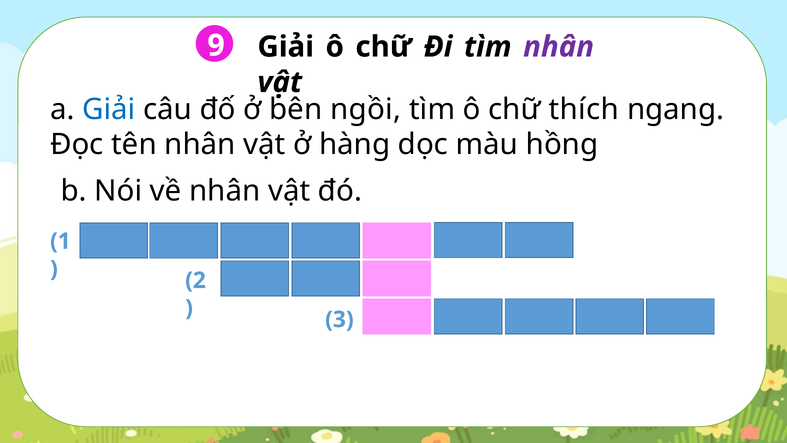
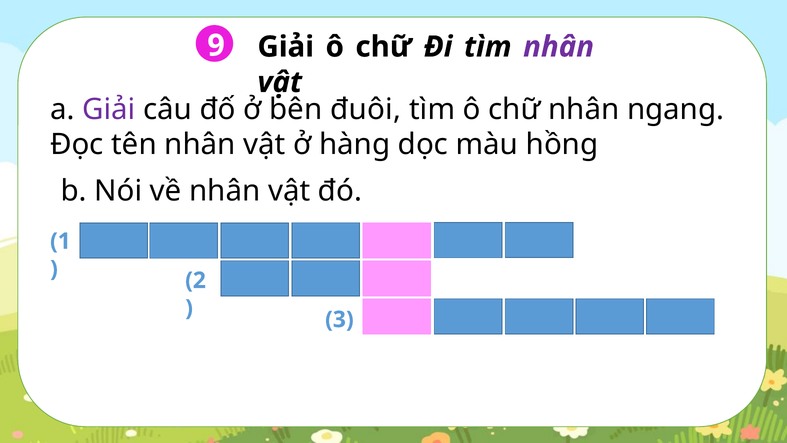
Giải at (109, 109) colour: blue -> purple
ngồi: ngồi -> đuôi
chữ thích: thích -> nhân
